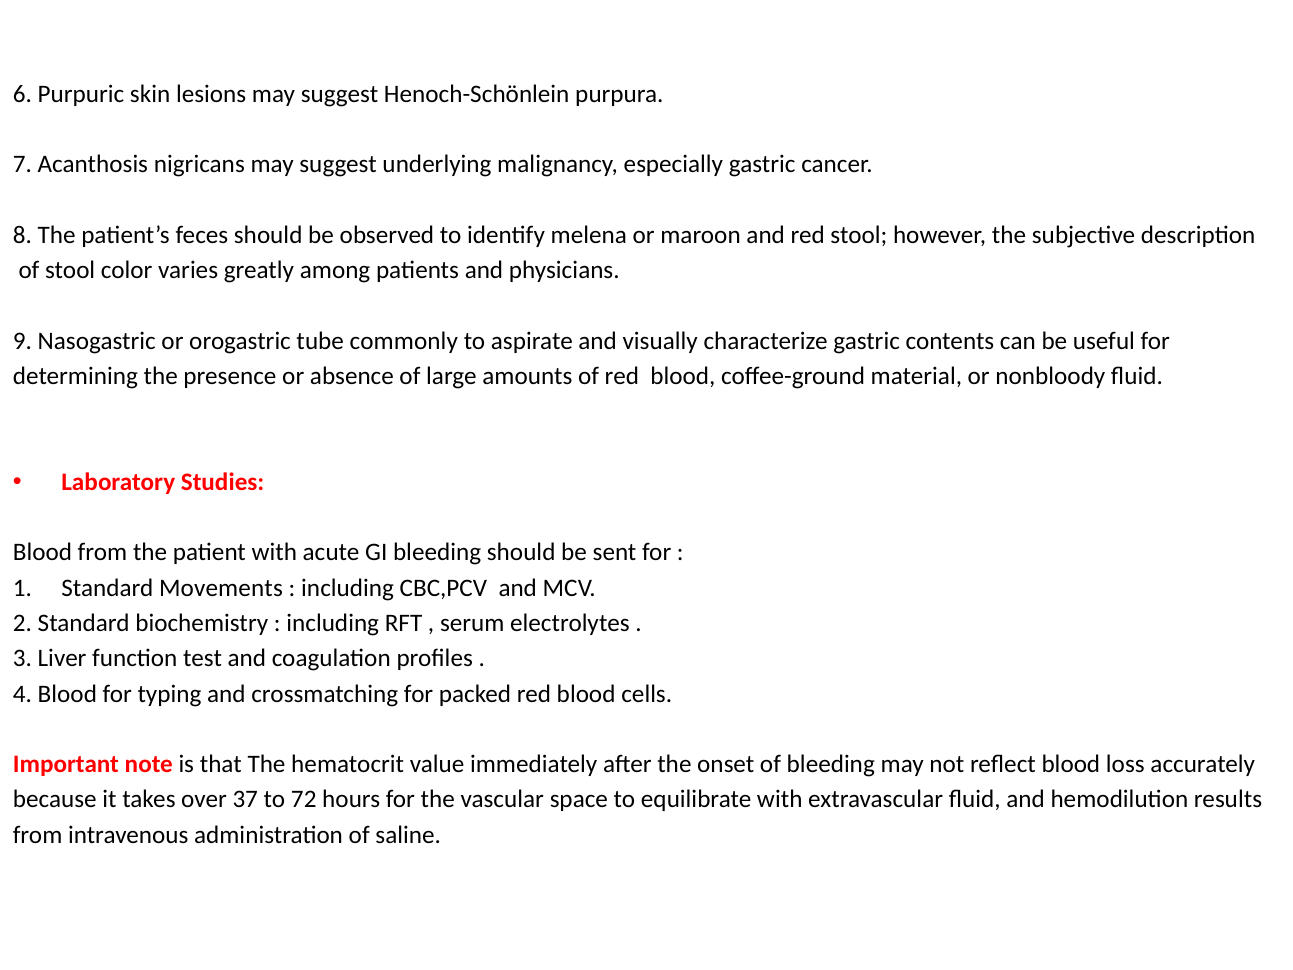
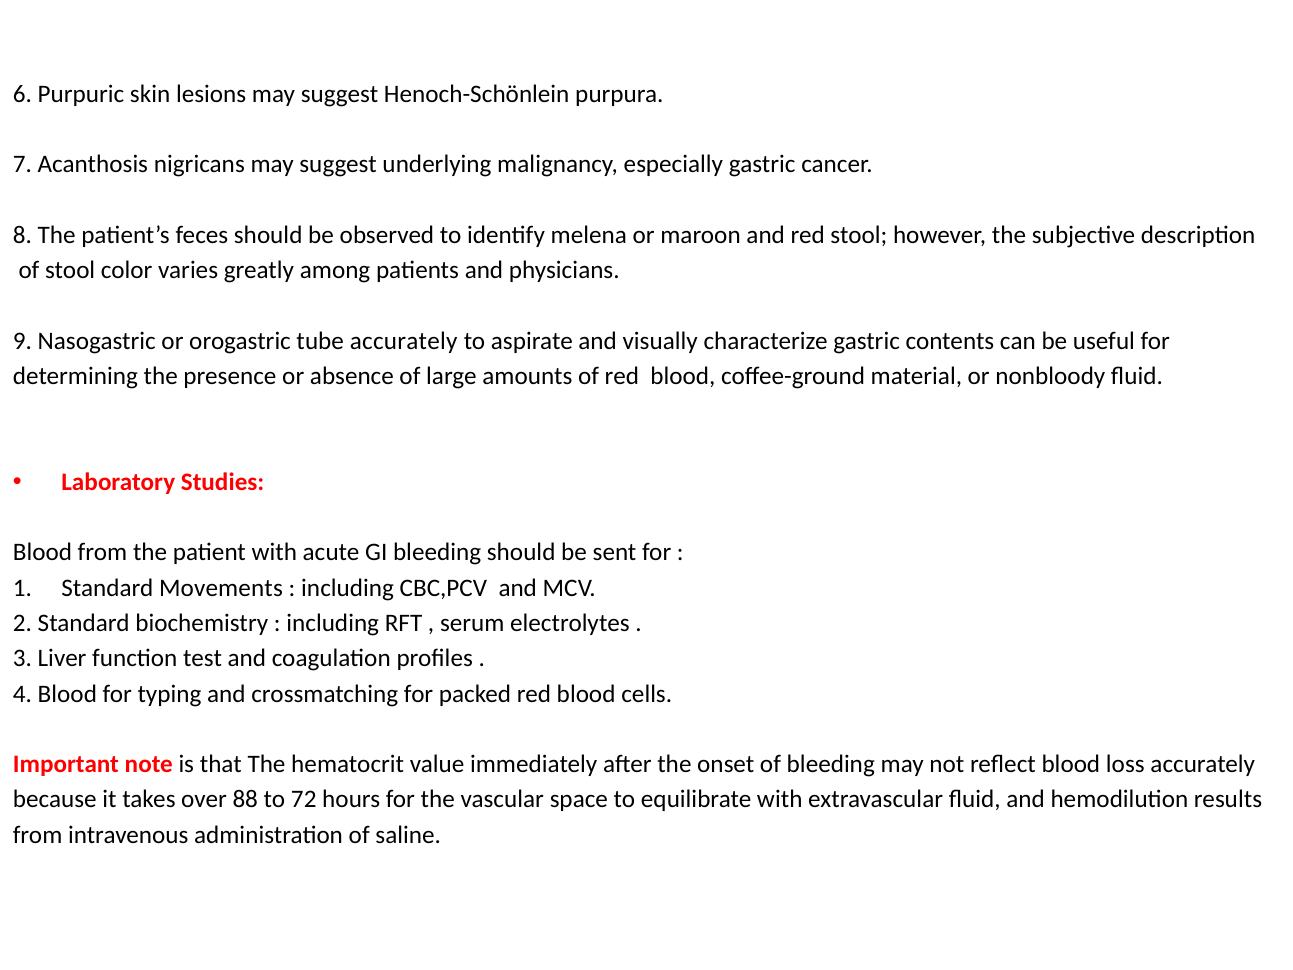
tube commonly: commonly -> accurately
37: 37 -> 88
